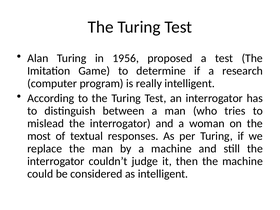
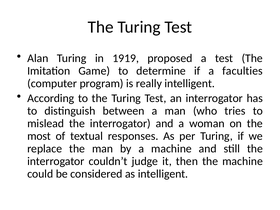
1956: 1956 -> 1919
research: research -> faculties
